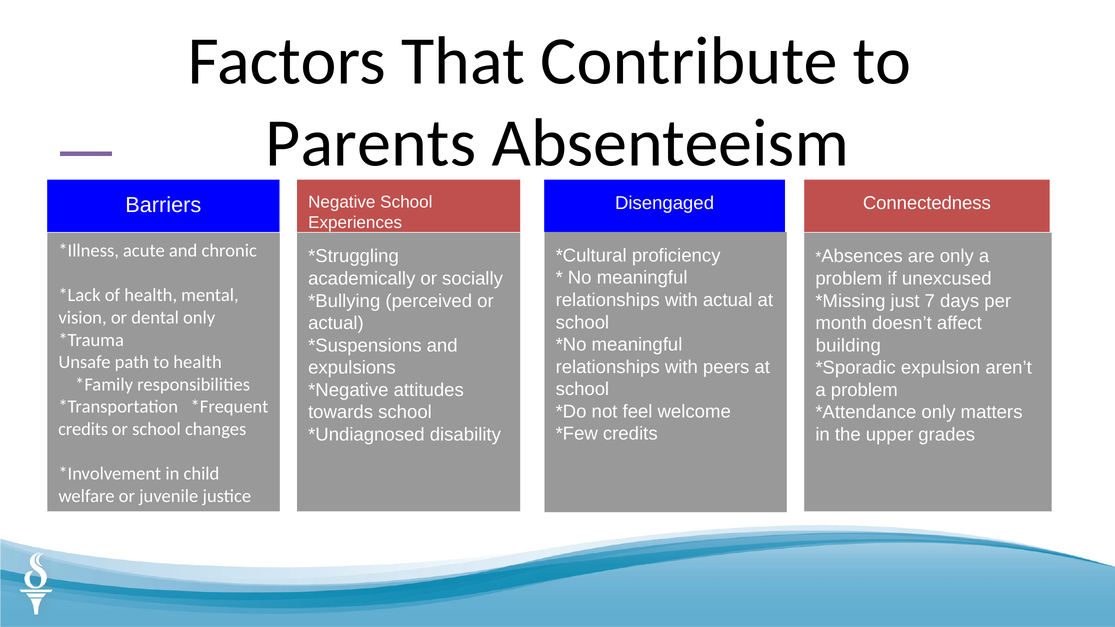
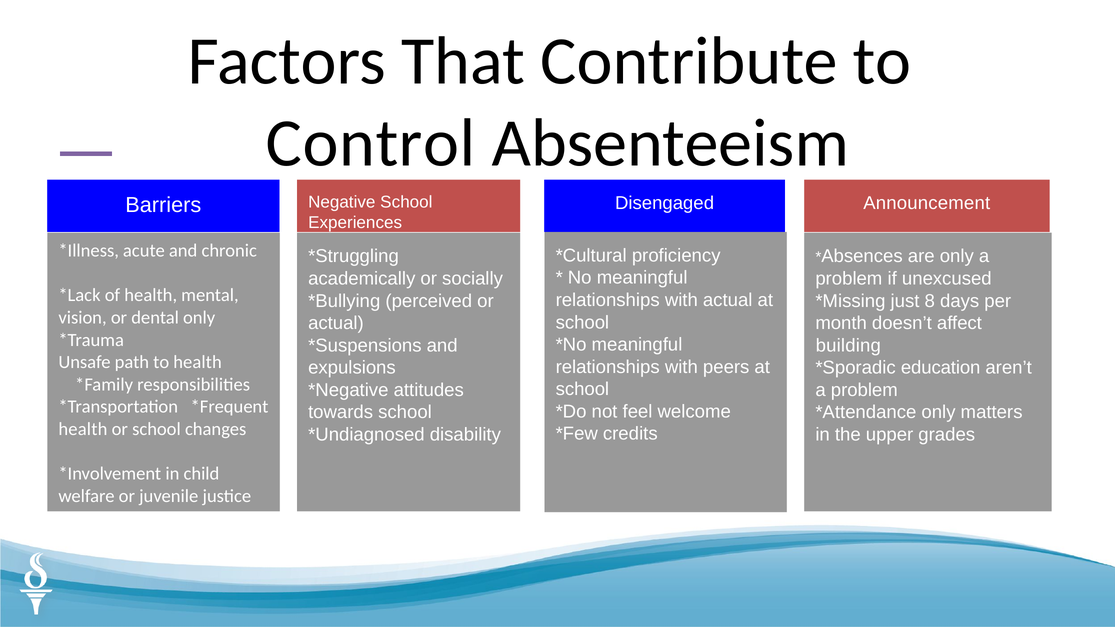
Parents: Parents -> Control
Connectedness: Connectedness -> Announcement
7: 7 -> 8
expulsion: expulsion -> education
credits at (83, 429): credits -> health
